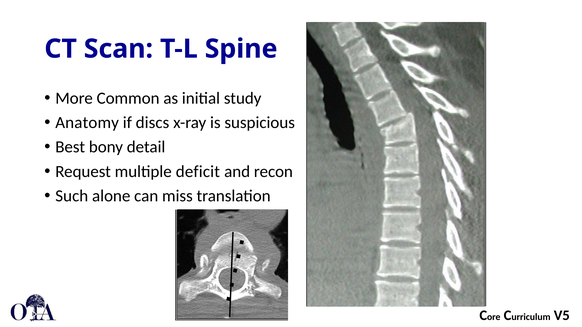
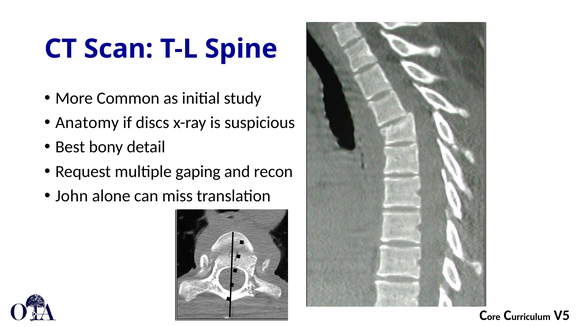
deficit: deficit -> gaping
Such: Such -> John
